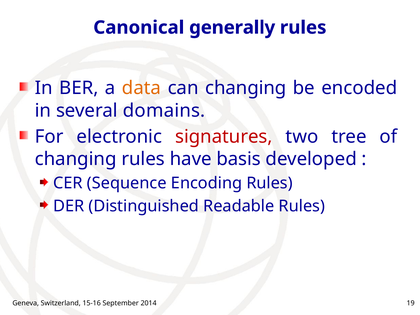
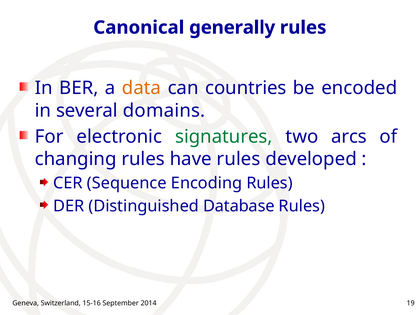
can changing: changing -> countries
signatures colour: red -> green
tree: tree -> arcs
have basis: basis -> rules
Readable: Readable -> Database
